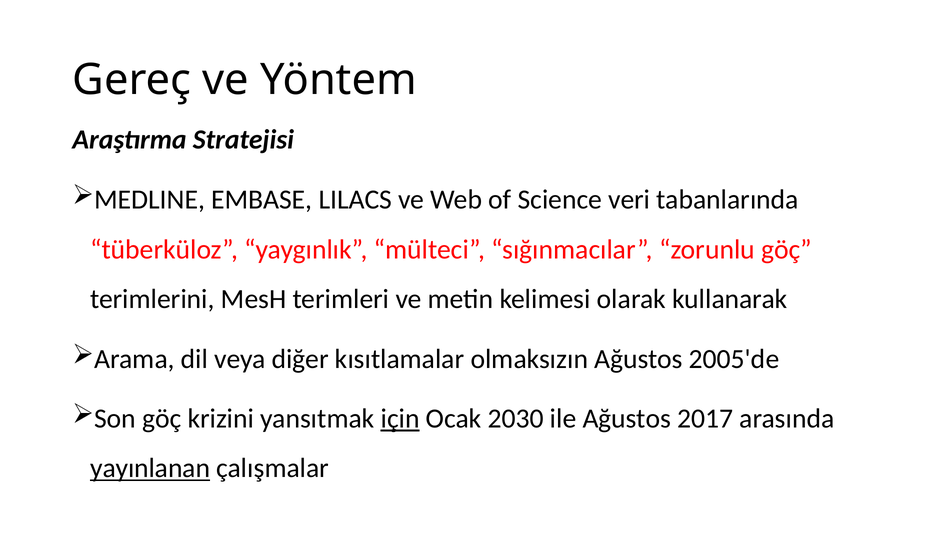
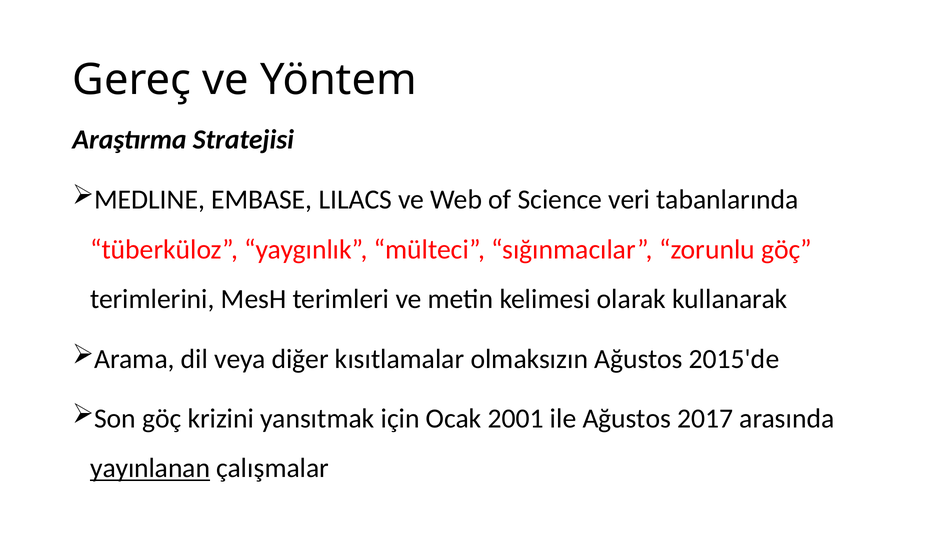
2005'de: 2005'de -> 2015'de
için underline: present -> none
2030: 2030 -> 2001
